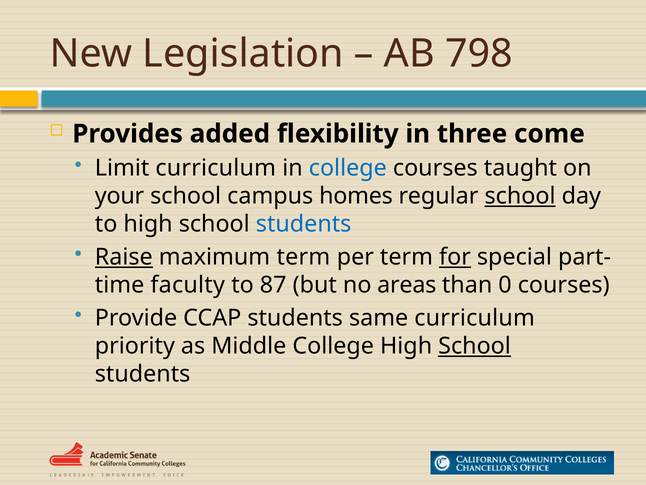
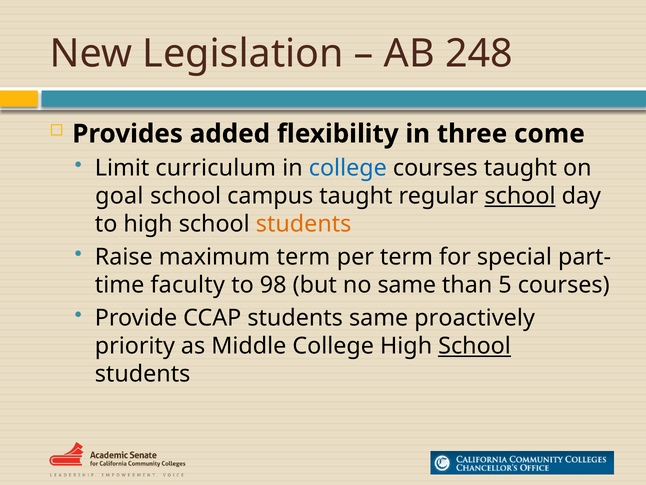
798: 798 -> 248
your: your -> goal
campus homes: homes -> taught
students at (304, 224) colour: blue -> orange
Raise underline: present -> none
for underline: present -> none
87: 87 -> 98
no areas: areas -> same
0: 0 -> 5
same curriculum: curriculum -> proactively
